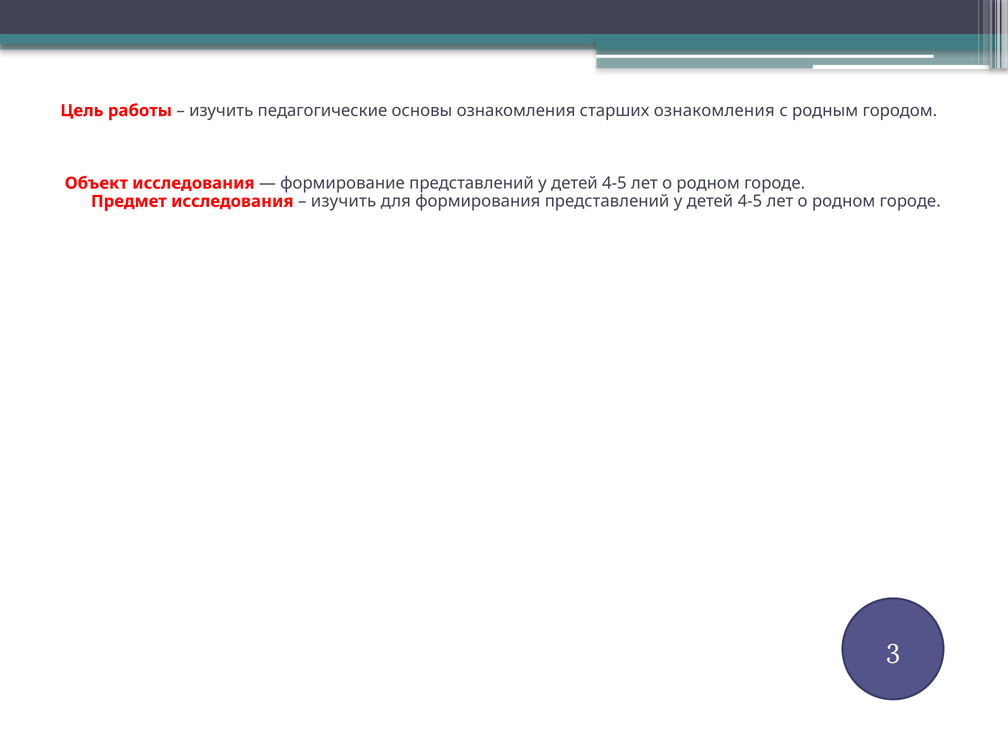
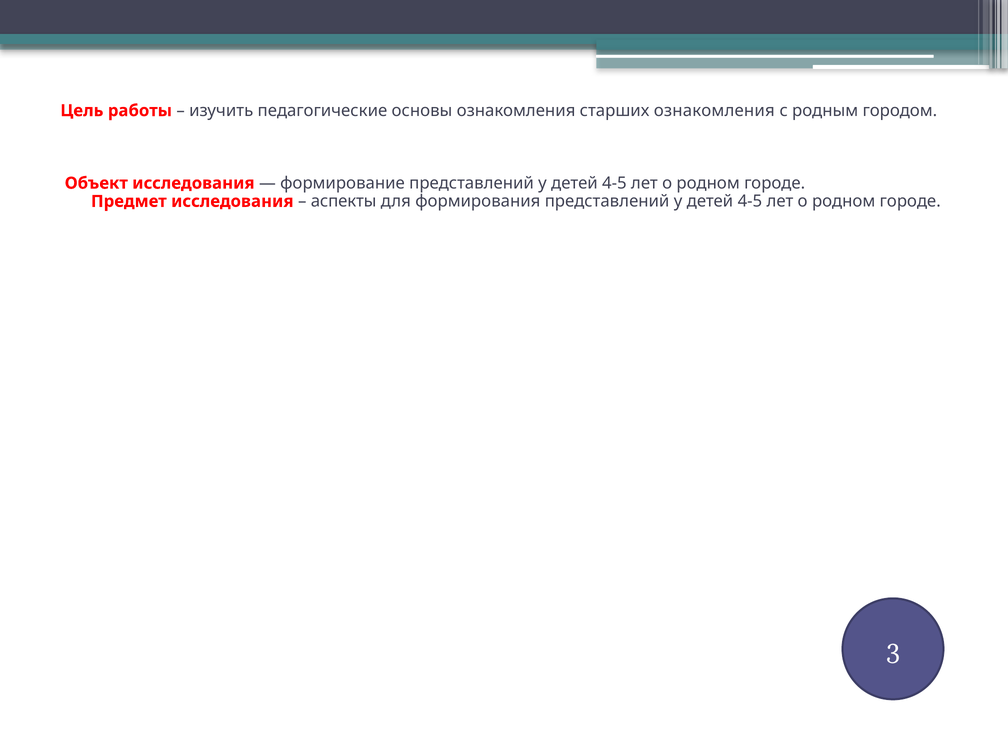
изучить at (343, 201): изучить -> аспекты
